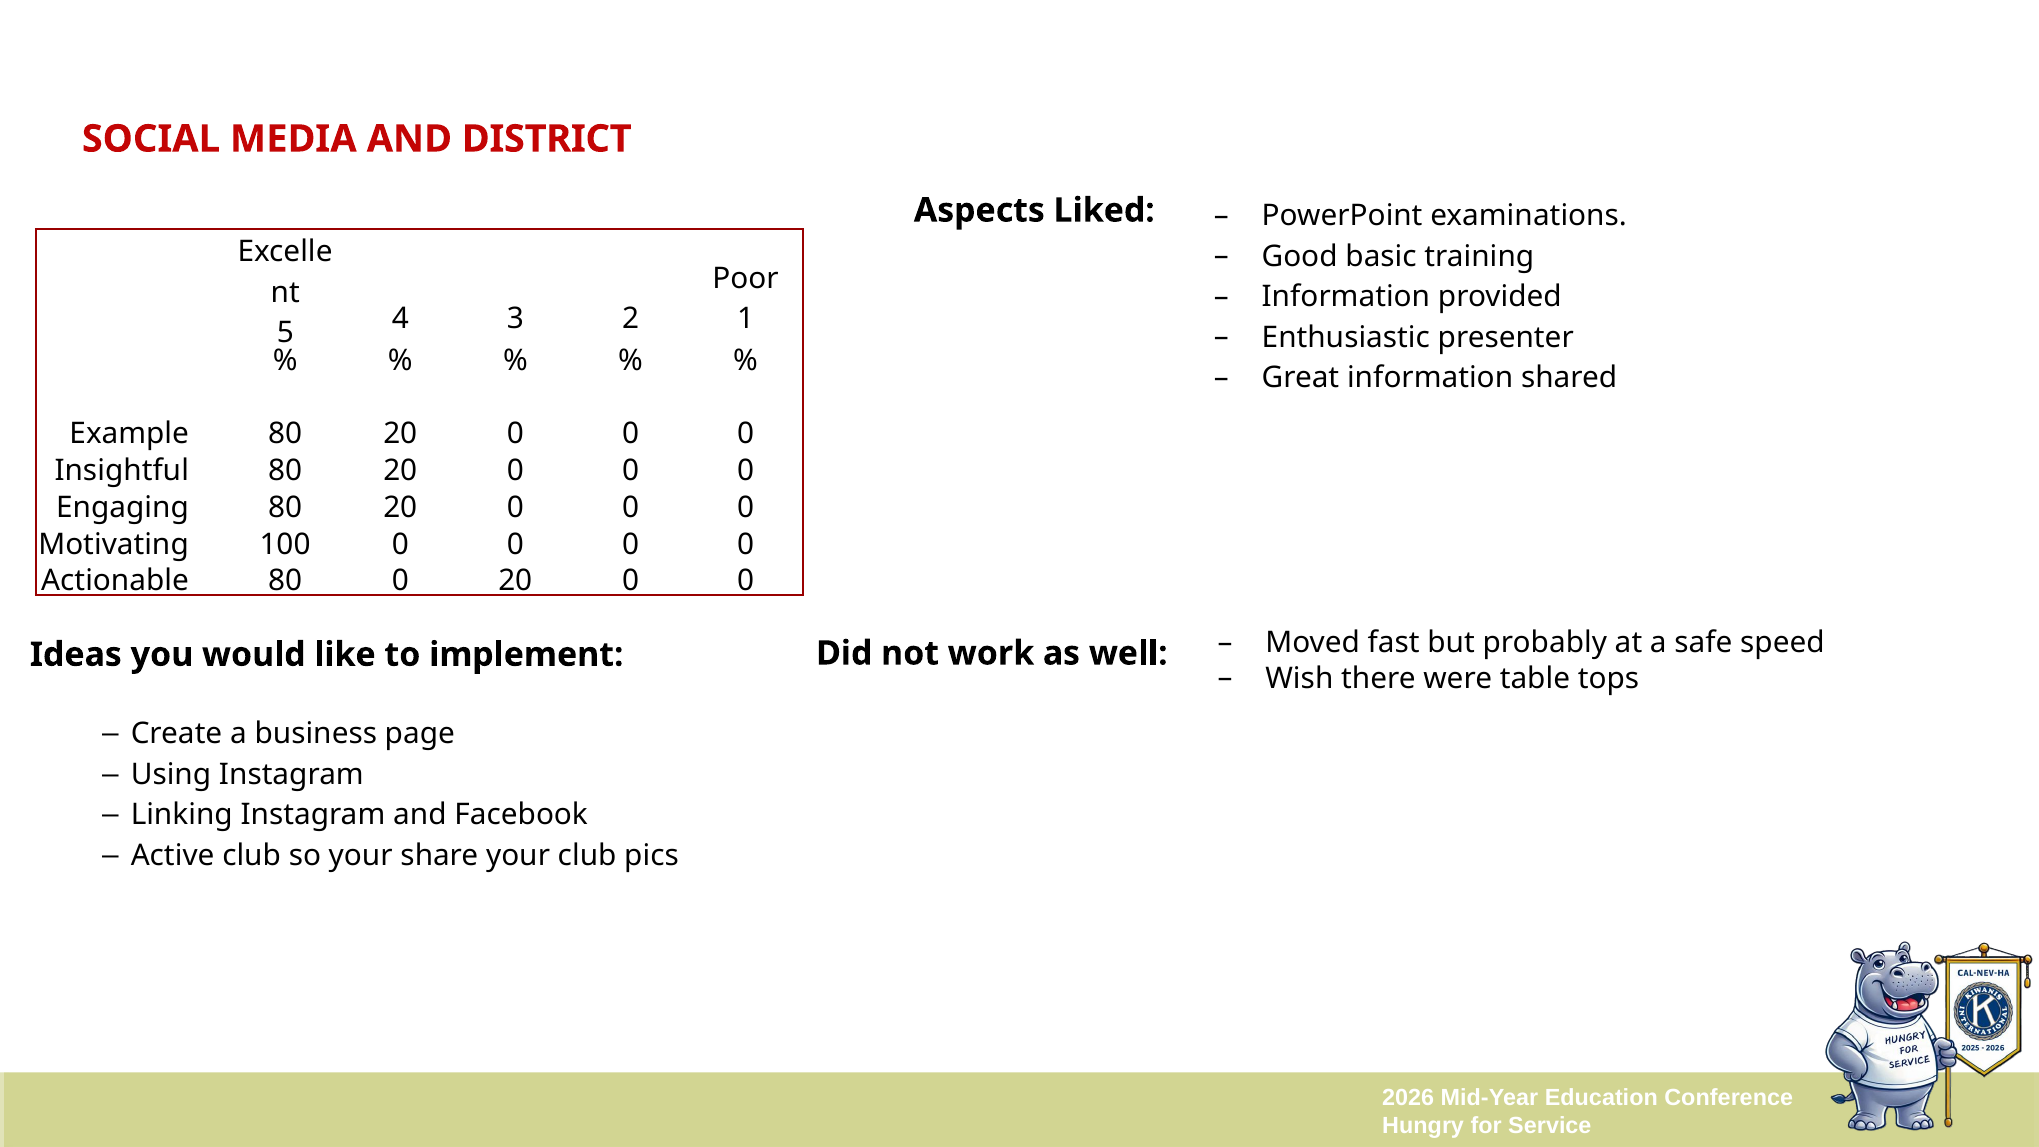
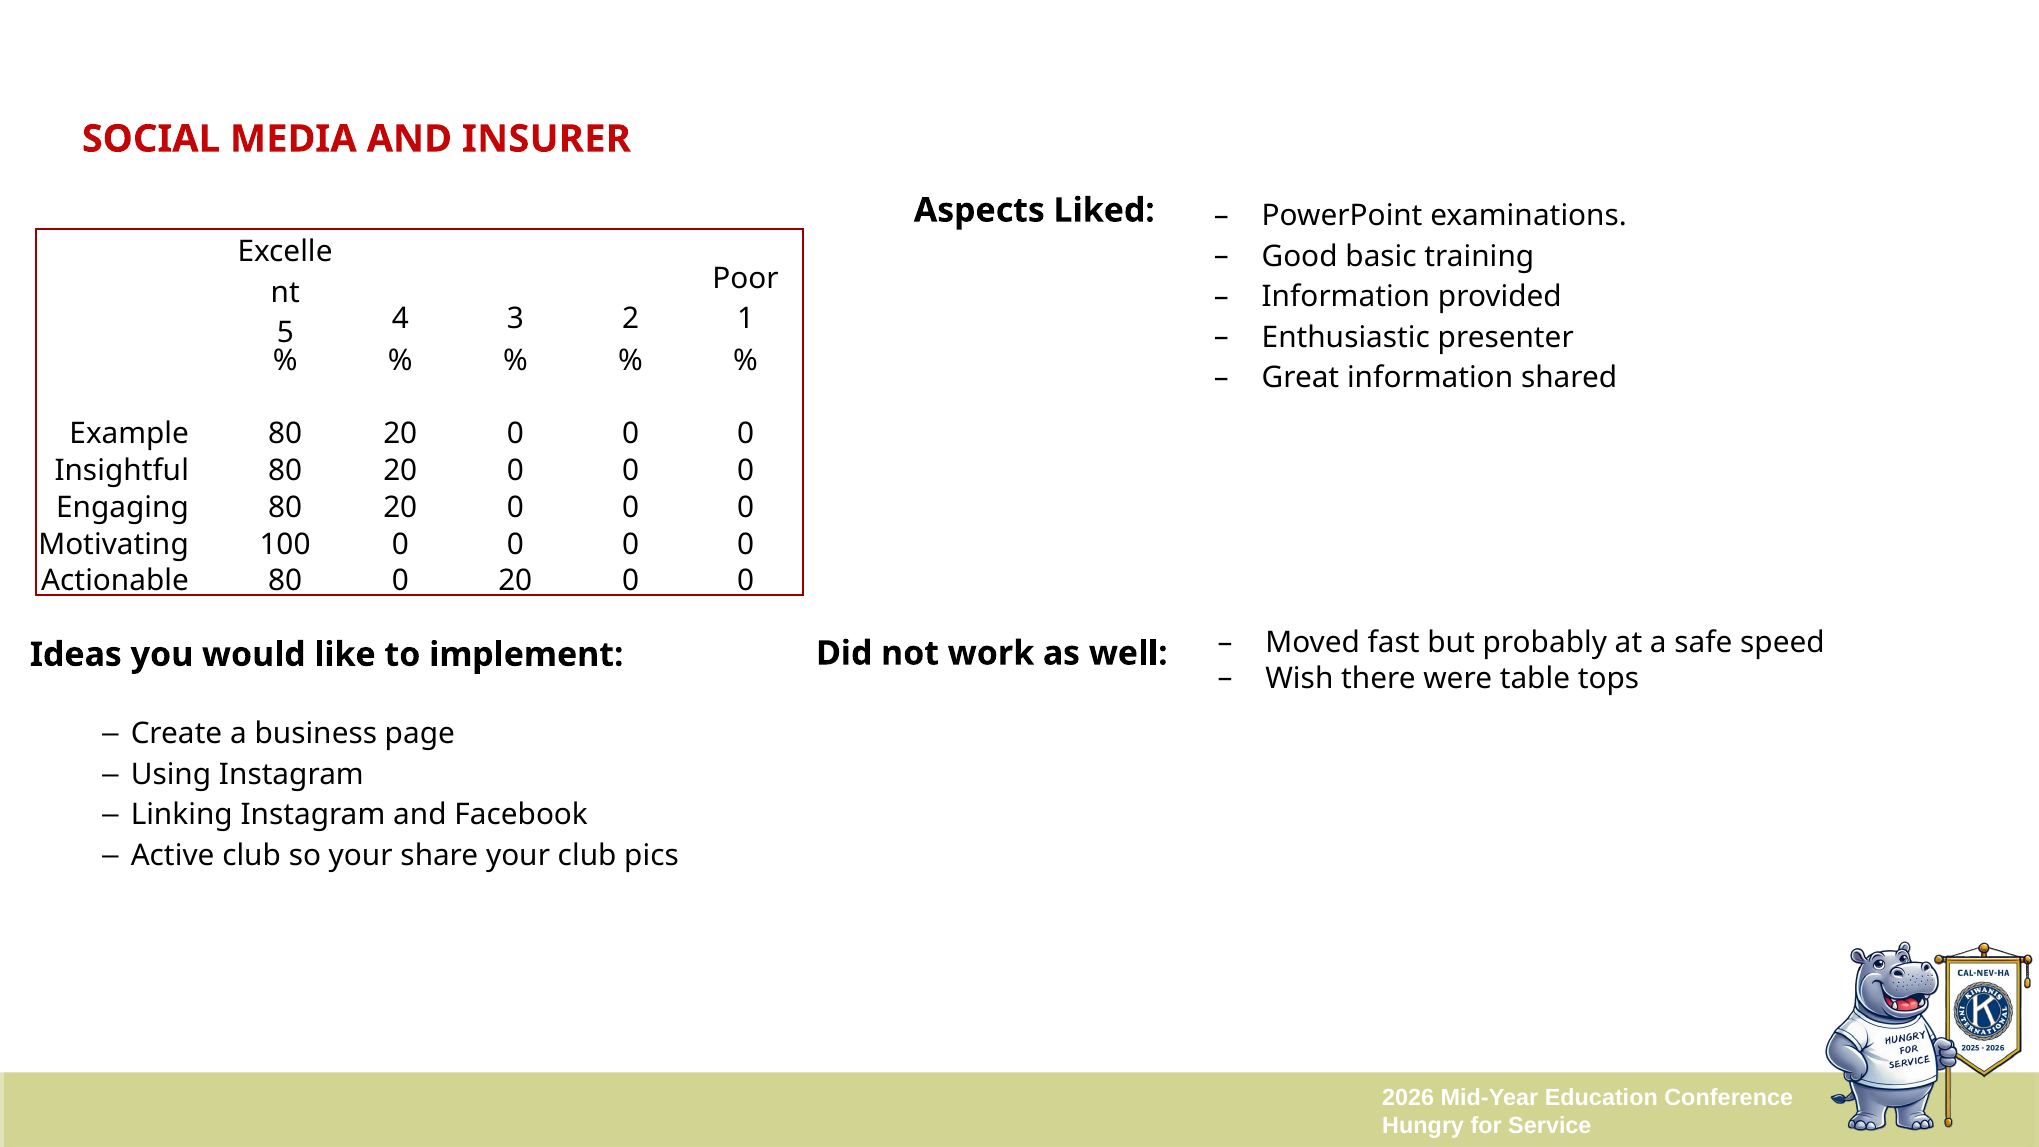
DISTRICT: DISTRICT -> INSURER
